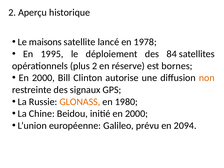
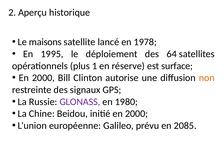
84: 84 -> 64
plus 2: 2 -> 1
bornes: bornes -> surface
GLONASS colour: orange -> purple
2094: 2094 -> 2085
